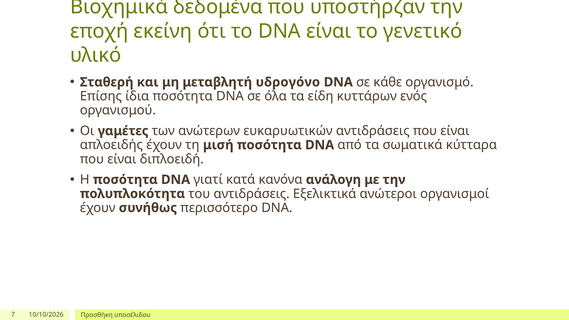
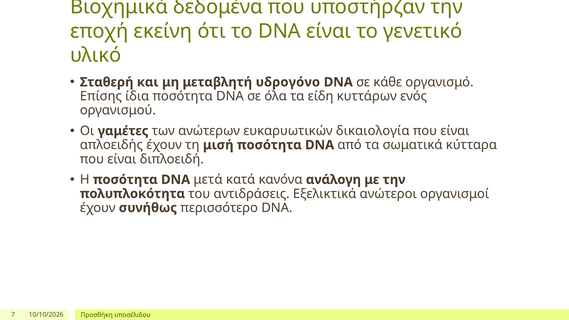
ευκαρυωτικών αντιδράσεις: αντιδράσεις -> δικαιολογία
γιατί: γιατί -> μετά
